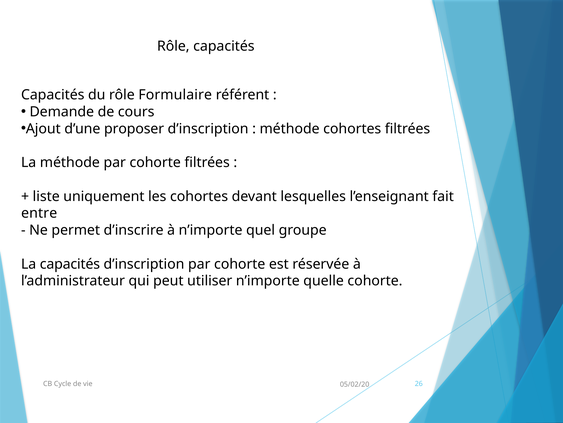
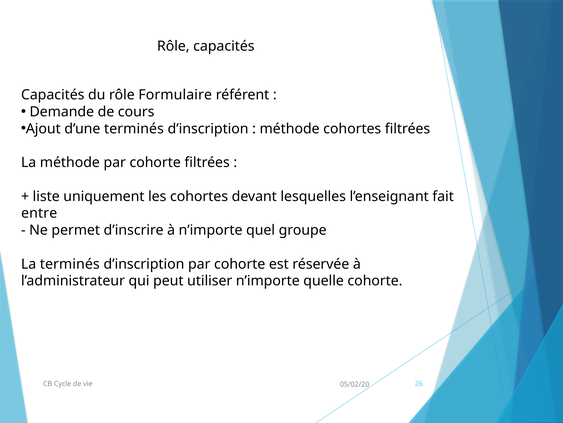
d’une proposer: proposer -> terminés
La capacités: capacités -> terminés
